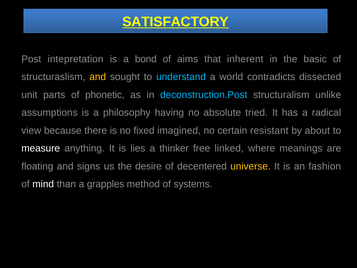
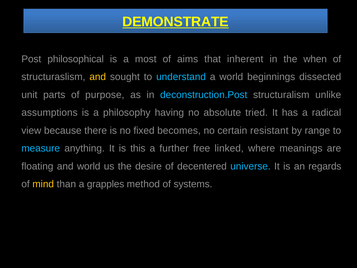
SATISFACTORY: SATISFACTORY -> DEMONSTRATE
intepretation: intepretation -> philosophical
bond: bond -> most
basic: basic -> when
contradicts: contradicts -> beginnings
phonetic: phonetic -> purpose
imagined: imagined -> becomes
about: about -> range
measure colour: white -> light blue
lies: lies -> this
thinker: thinker -> further
and signs: signs -> world
universe colour: yellow -> light blue
fashion: fashion -> regards
mind colour: white -> yellow
